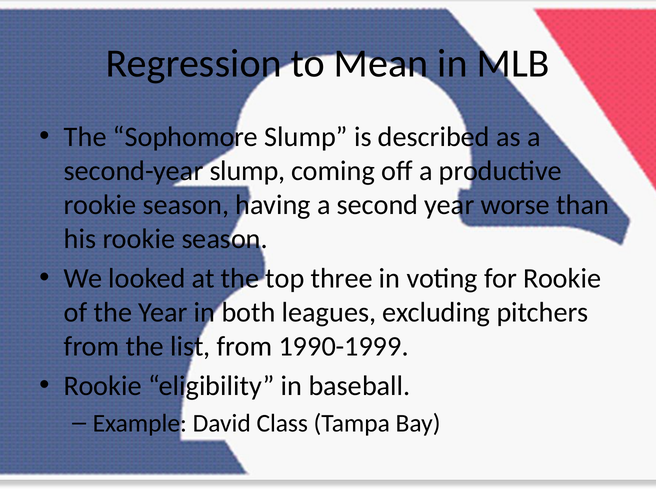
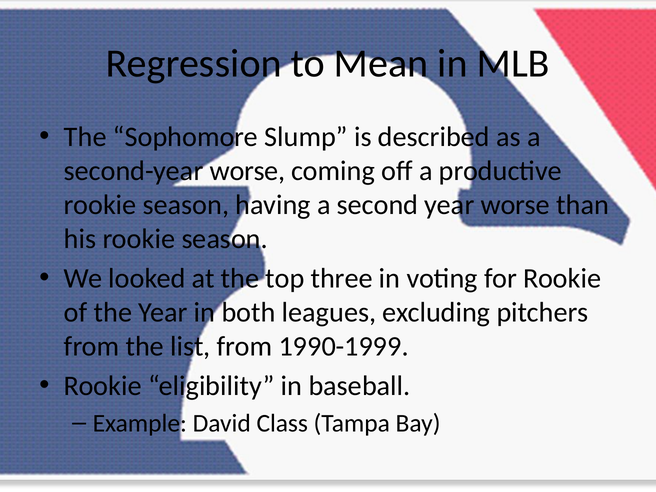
second-year slump: slump -> worse
